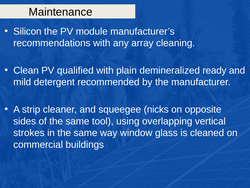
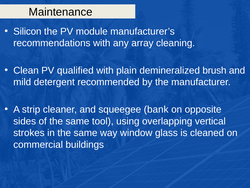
ready: ready -> brush
nicks: nicks -> bank
